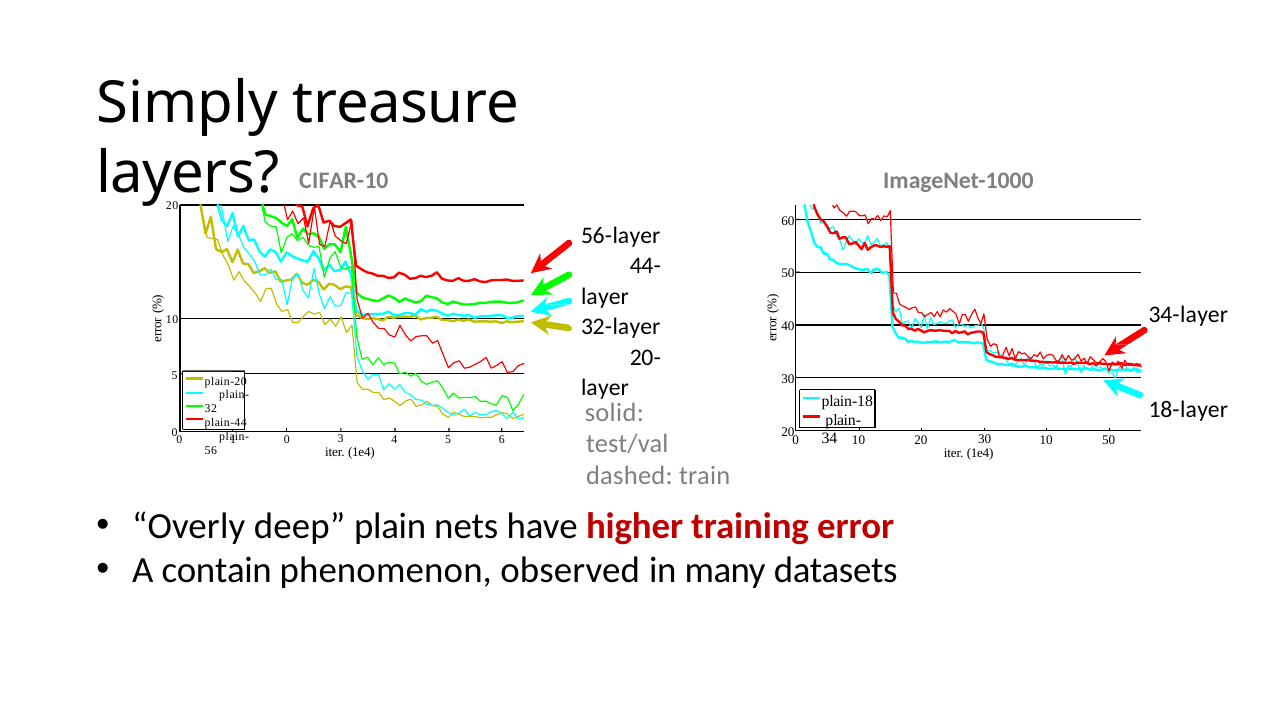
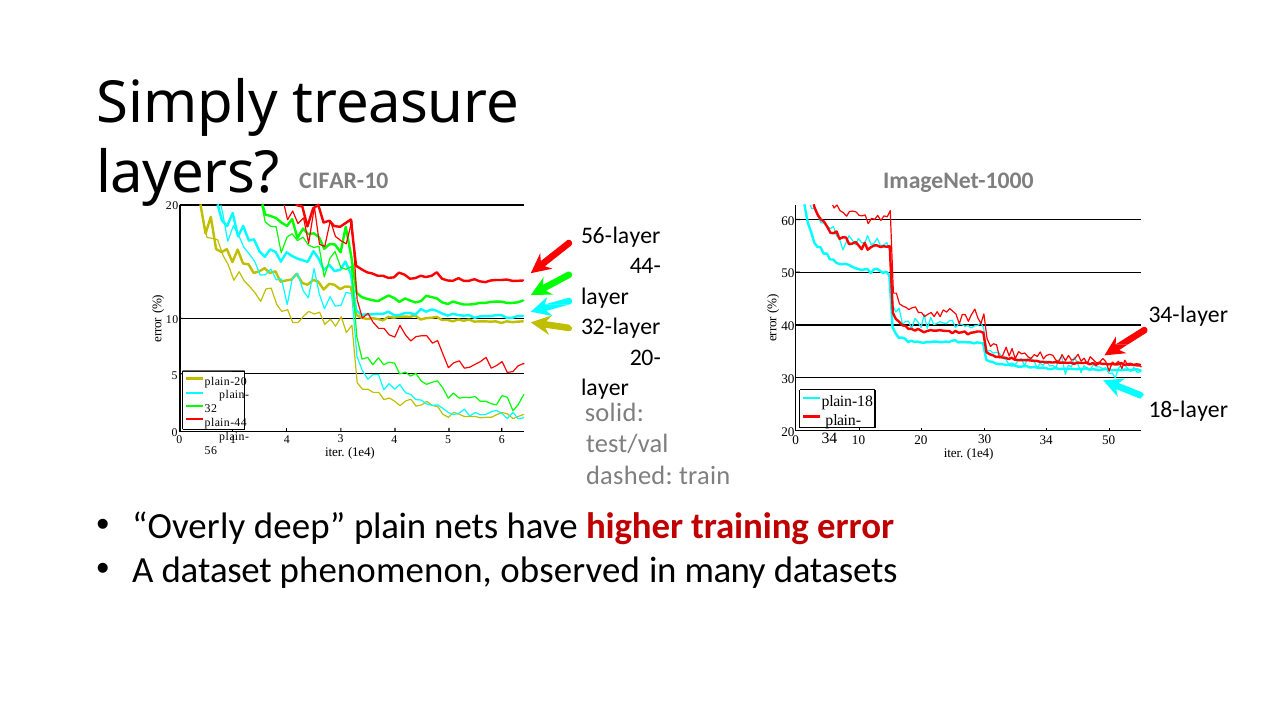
0 at (287, 440): 0 -> 4
20 10: 10 -> 34
contain: contain -> dataset
